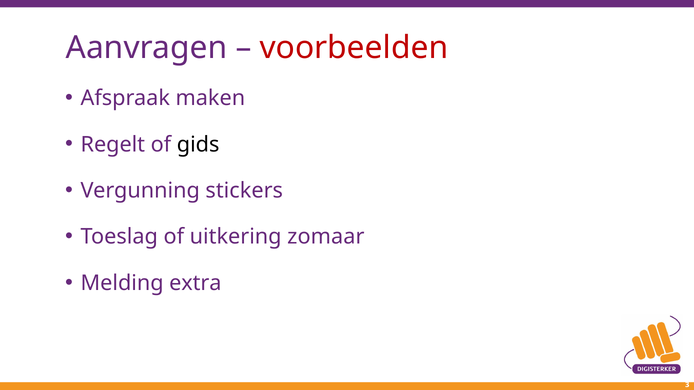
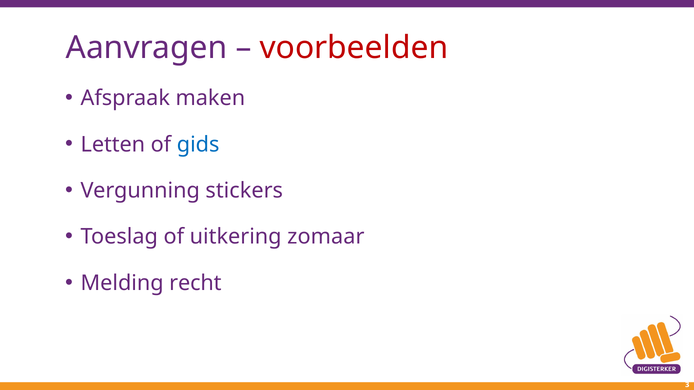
Regelt: Regelt -> Letten
gids colour: black -> blue
extra: extra -> recht
